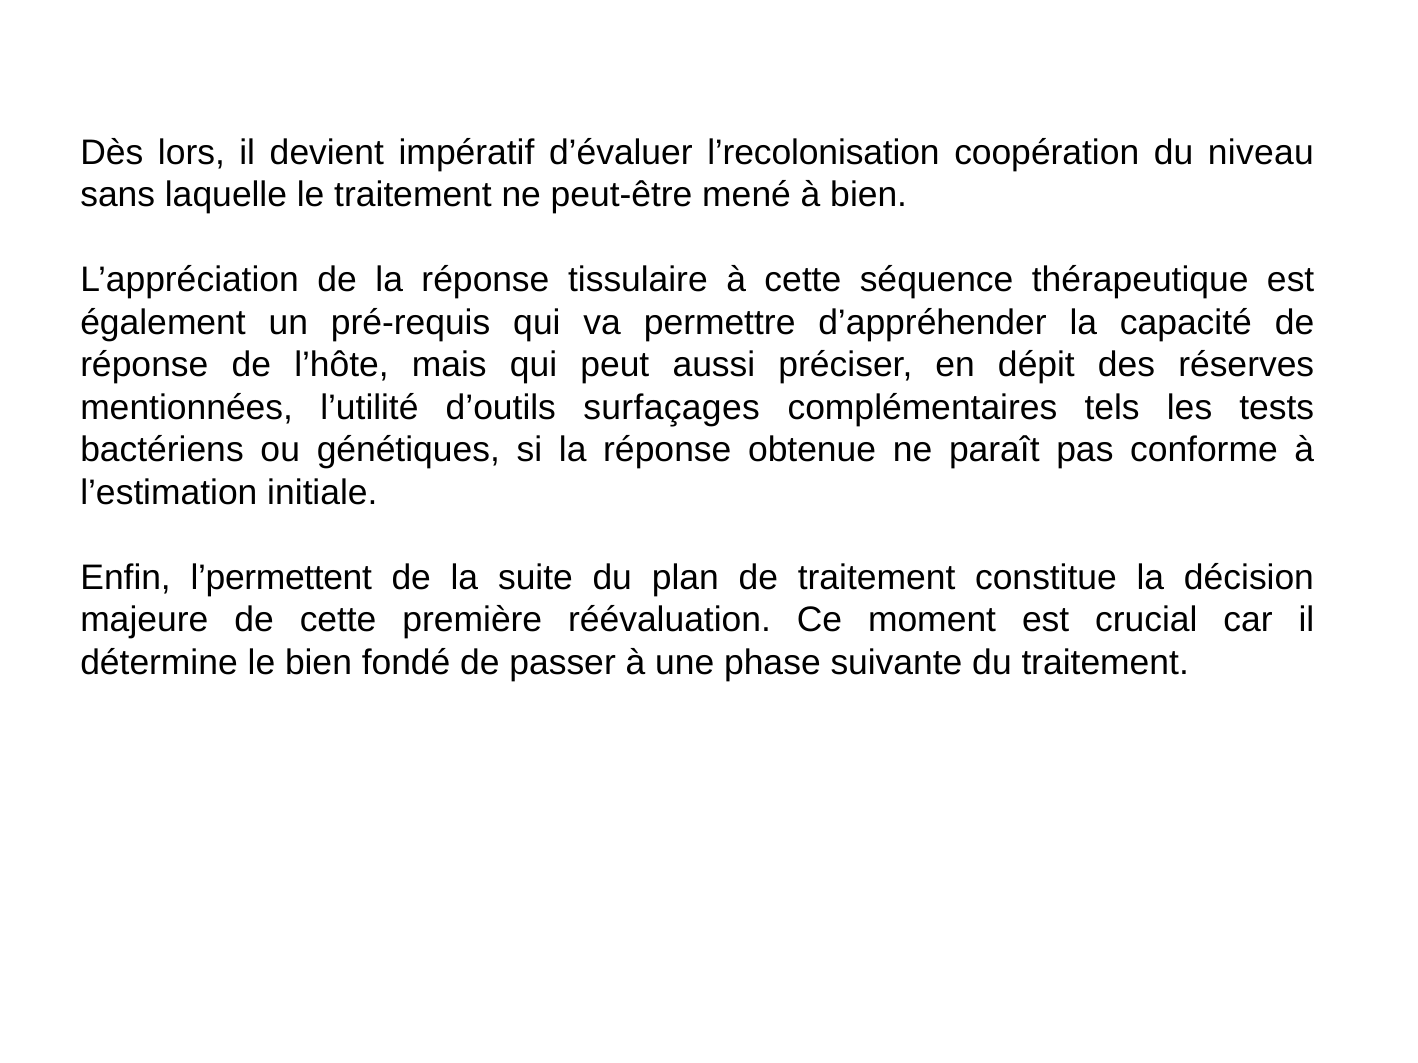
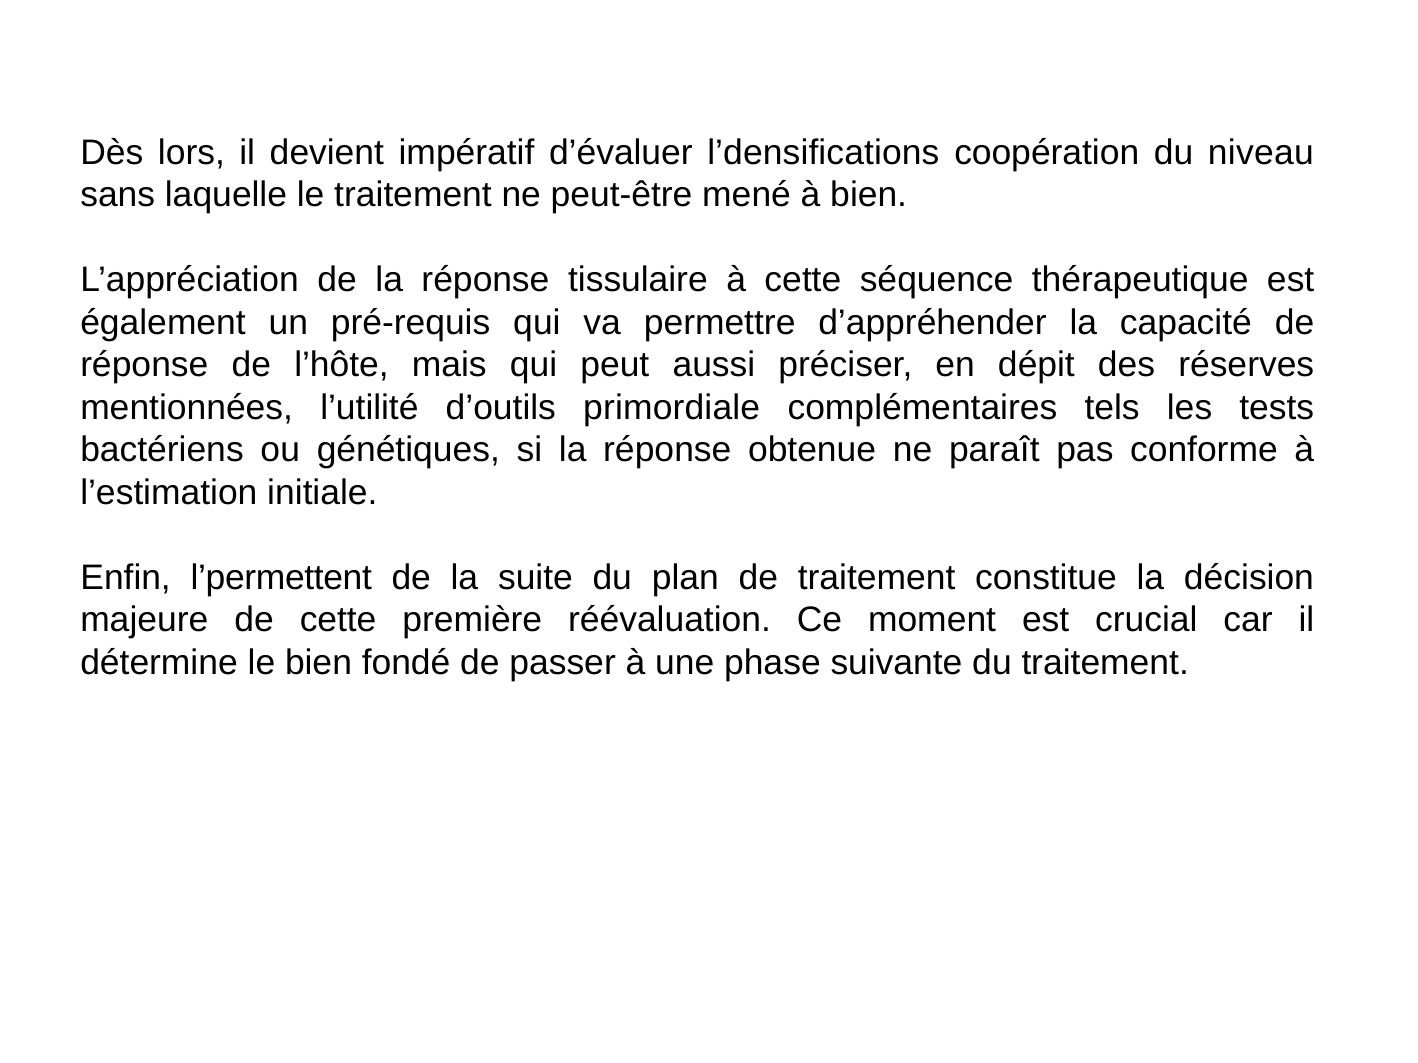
l’recolonisation: l’recolonisation -> l’densifications
surfaçages: surfaçages -> primordiale
